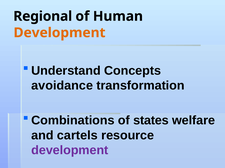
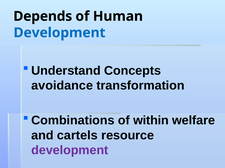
Regional: Regional -> Depends
Development at (59, 33) colour: orange -> blue
states: states -> within
